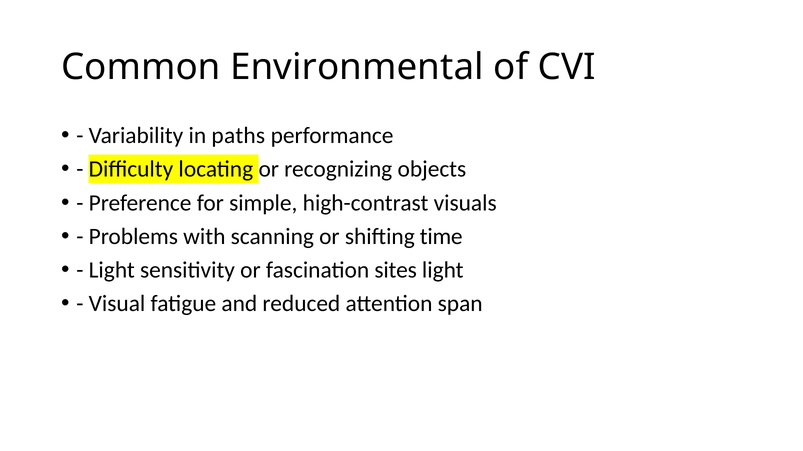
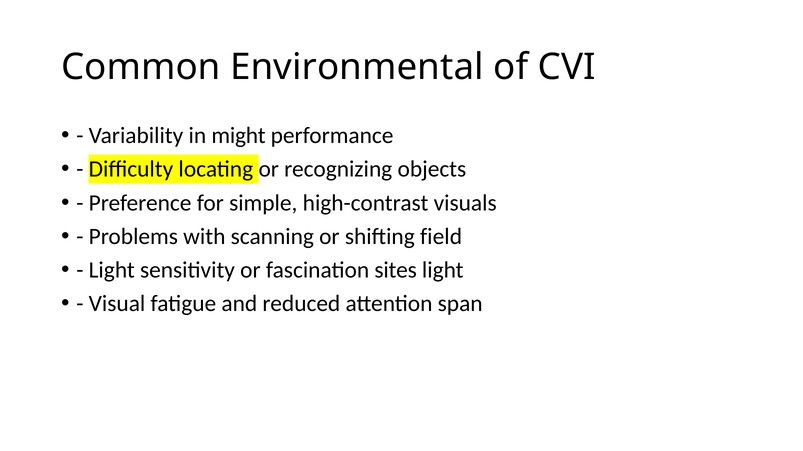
paths: paths -> might
time: time -> field
